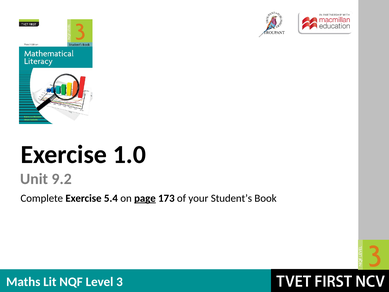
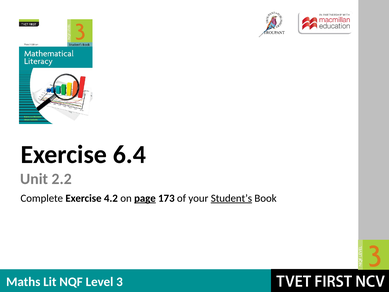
1.0: 1.0 -> 6.4
9.2: 9.2 -> 2.2
5.4: 5.4 -> 4.2
Student’s underline: none -> present
